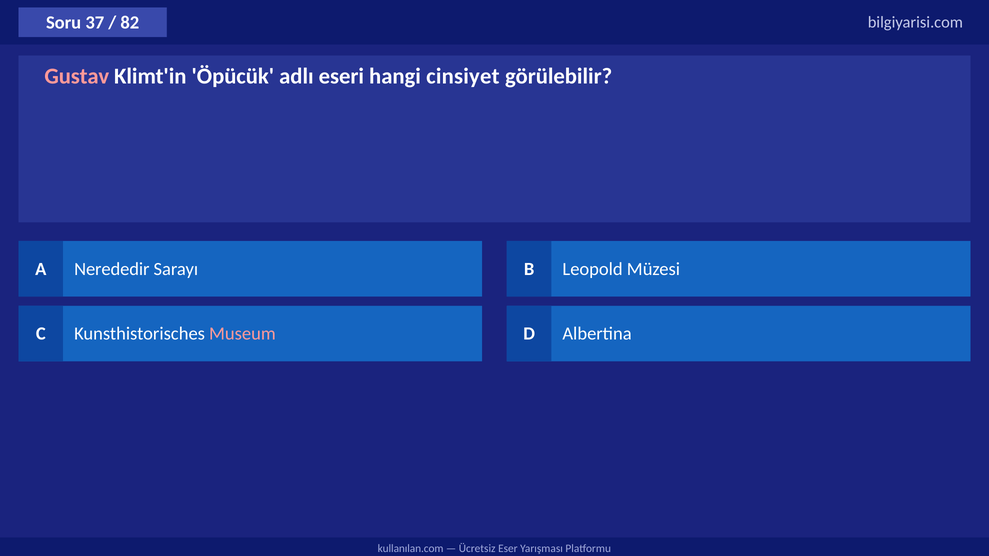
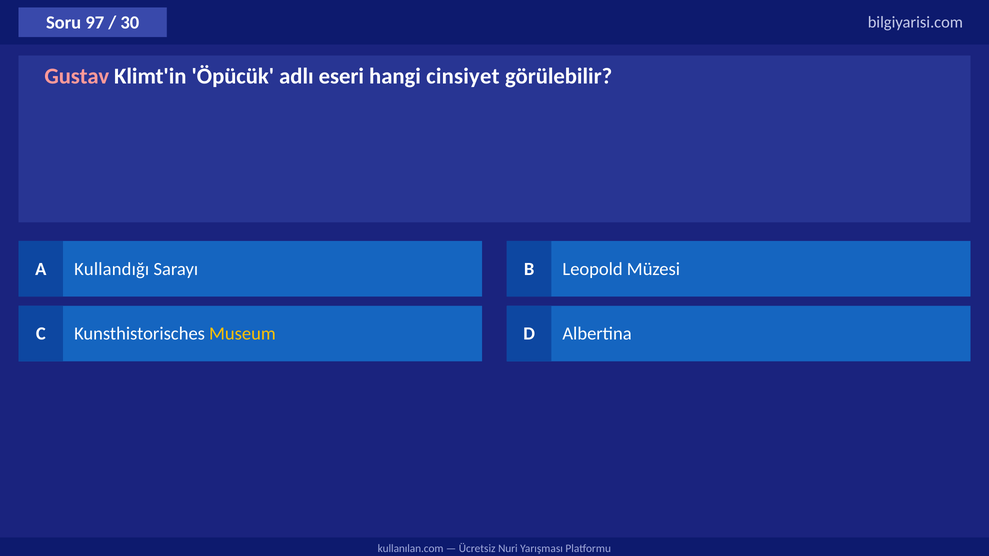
37: 37 -> 97
82: 82 -> 30
Nerededir: Nerededir -> Kullandığı
Museum colour: pink -> yellow
Eser: Eser -> Nuri
